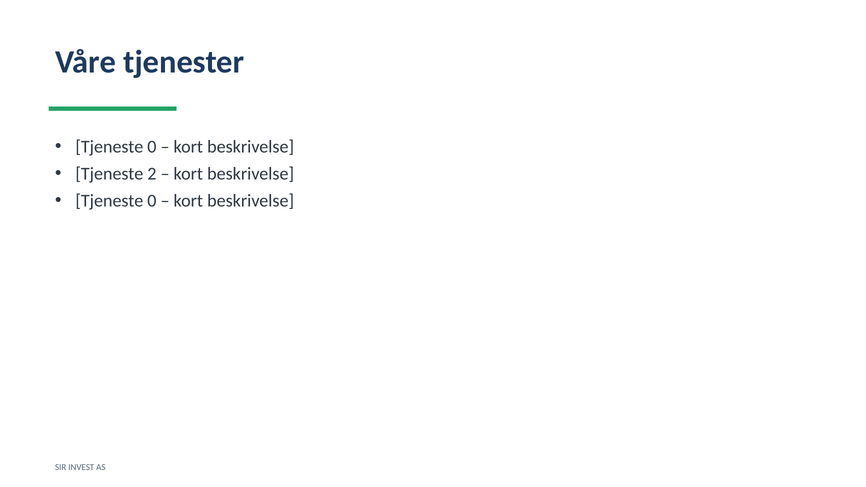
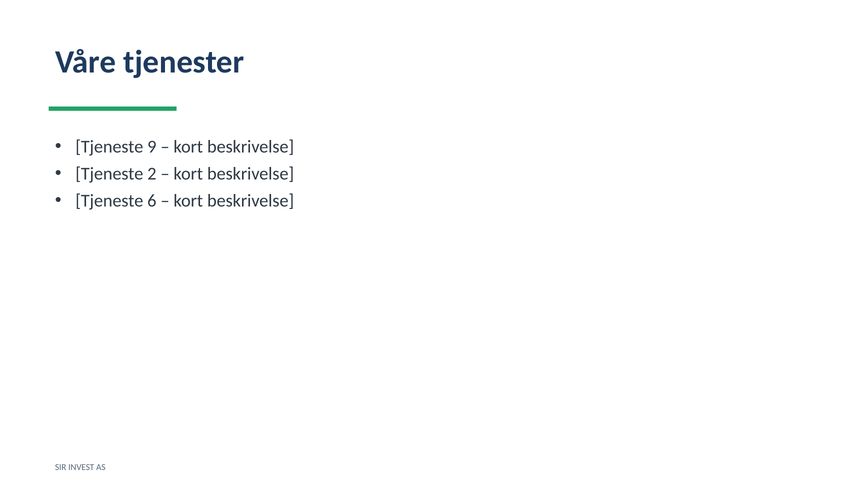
0 at (152, 147): 0 -> 9
0 at (152, 201): 0 -> 6
